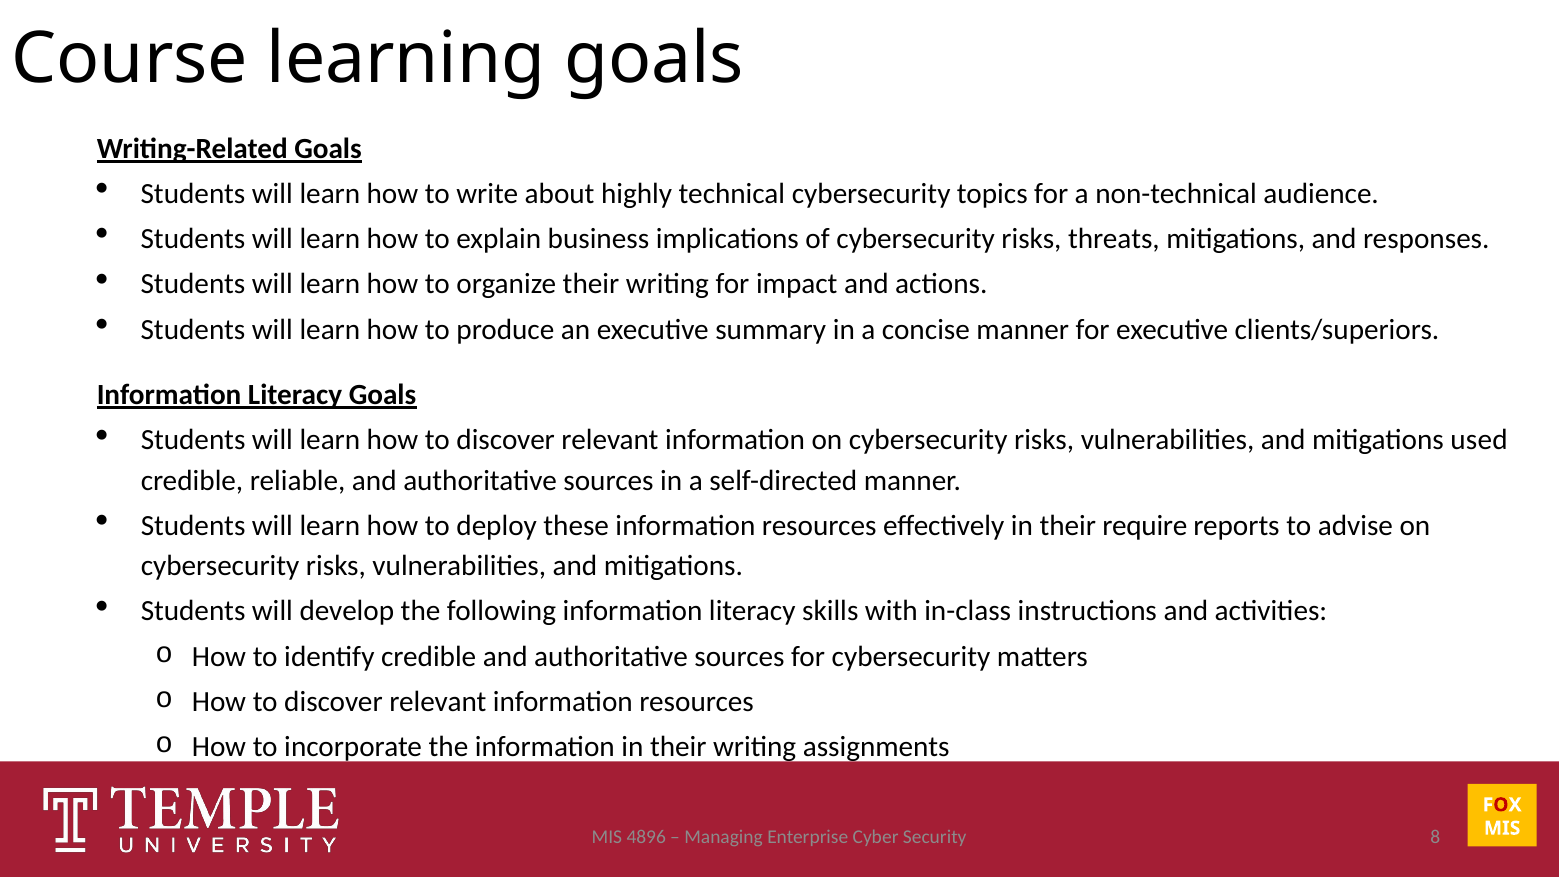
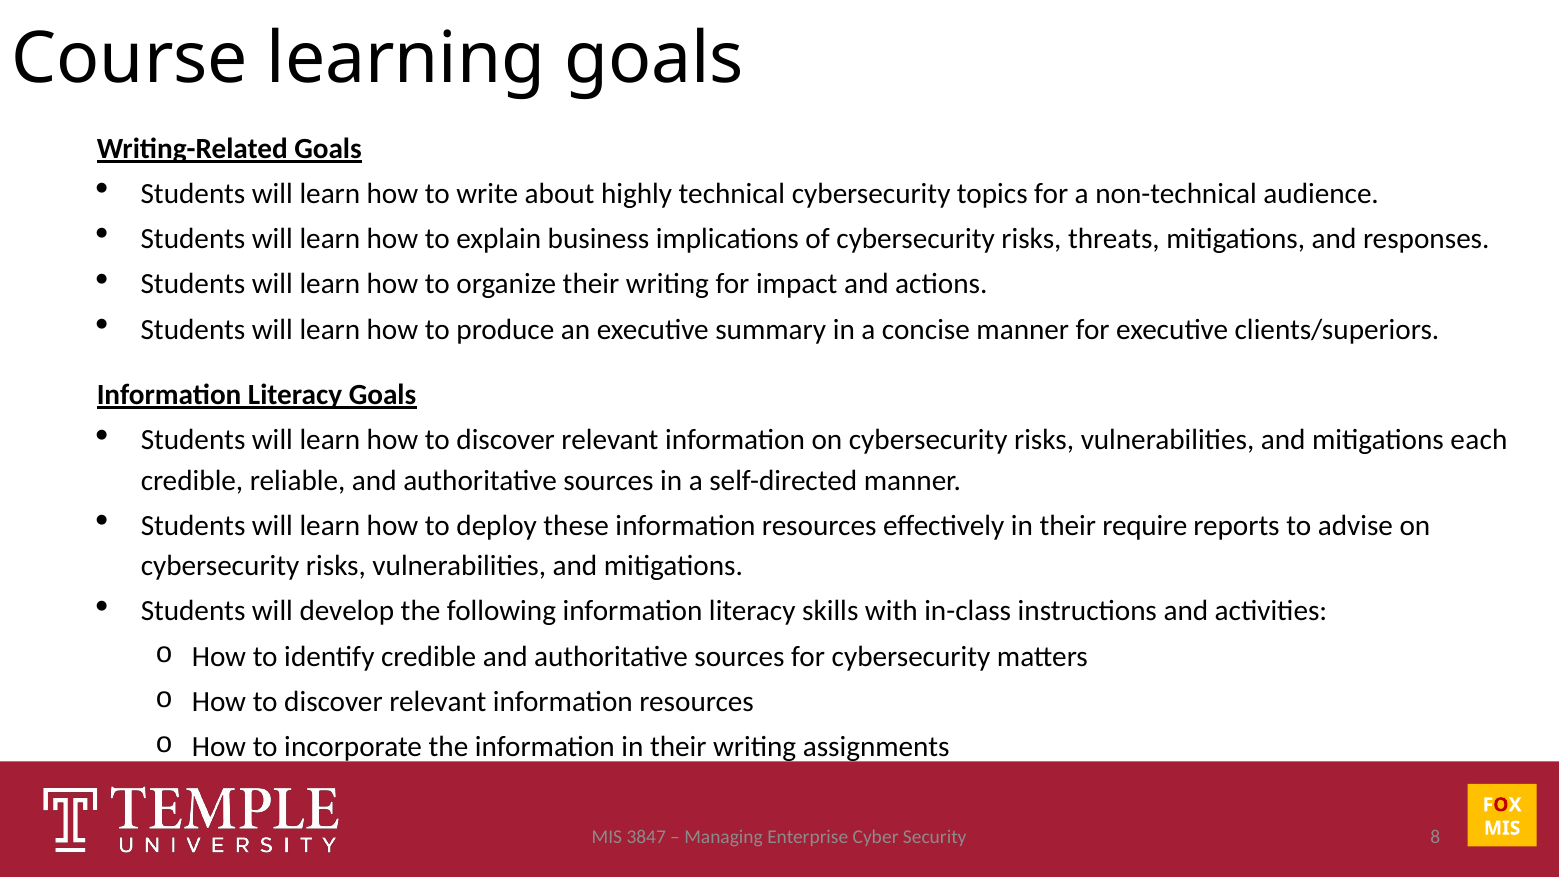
used: used -> each
4896: 4896 -> 3847
